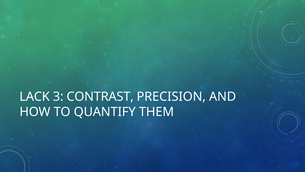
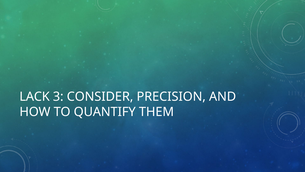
CONTRAST: CONTRAST -> CONSIDER
